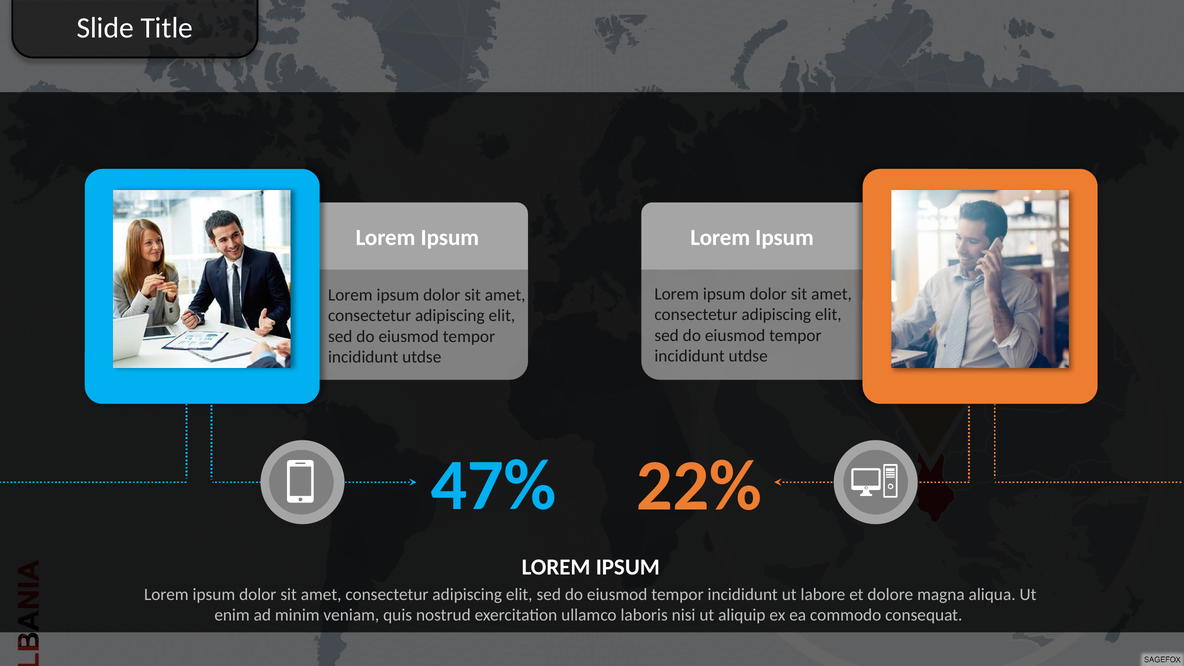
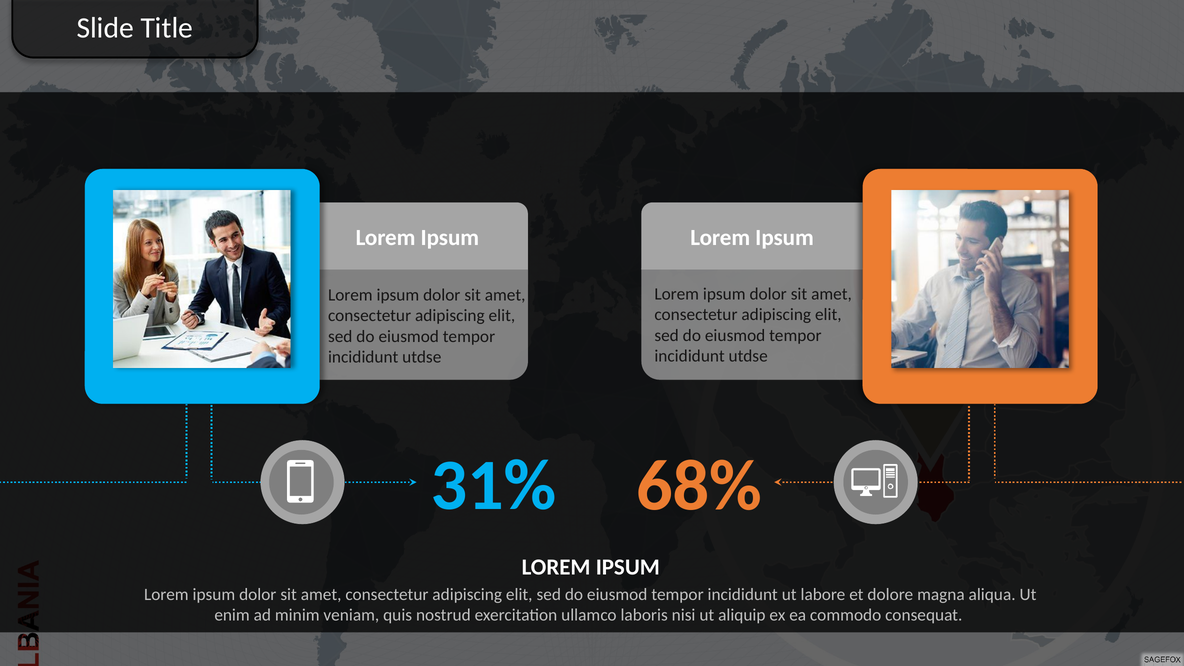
47%: 47% -> 31%
22%: 22% -> 68%
